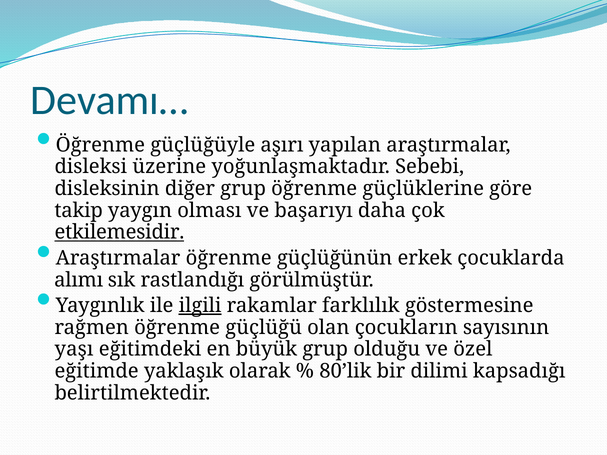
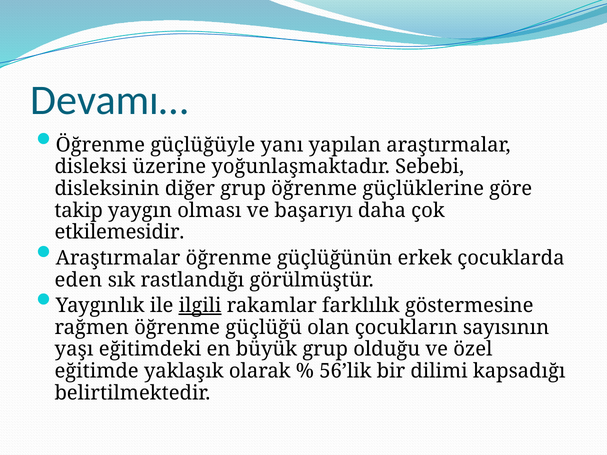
aşırı: aşırı -> yanı
etkilemesidir underline: present -> none
alımı: alımı -> eden
80’lik: 80’lik -> 56’lik
